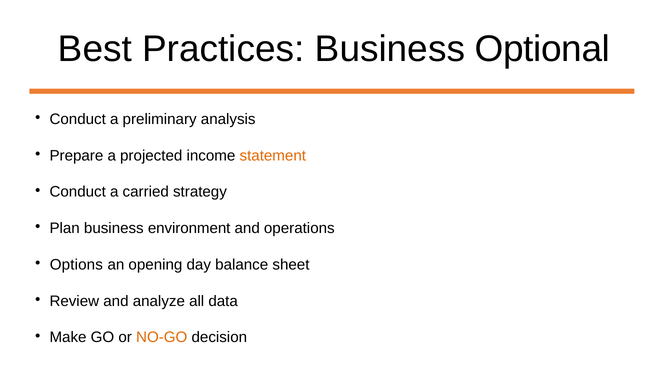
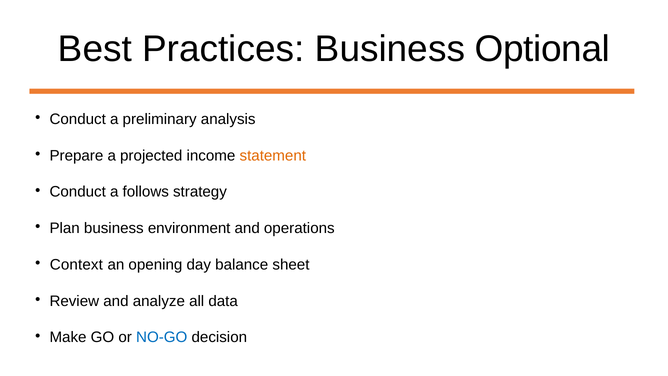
carried: carried -> follows
Options: Options -> Context
NO-GO colour: orange -> blue
